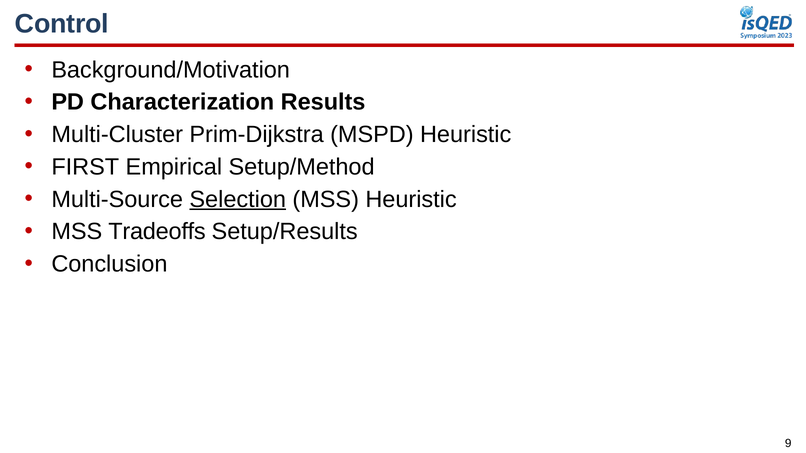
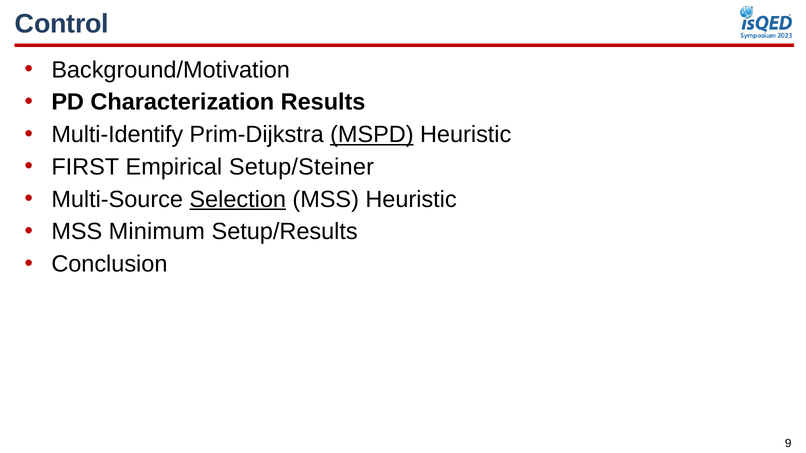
Multi-Cluster: Multi-Cluster -> Multi-Identify
MSPD underline: none -> present
Setup/Method: Setup/Method -> Setup/Steiner
Tradeoffs: Tradeoffs -> Minimum
